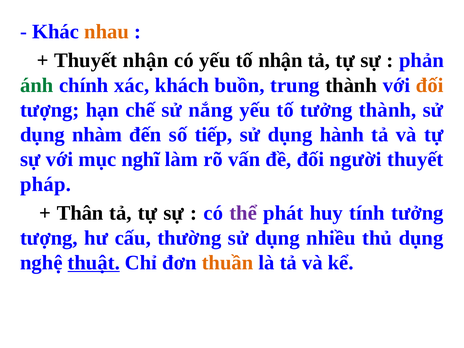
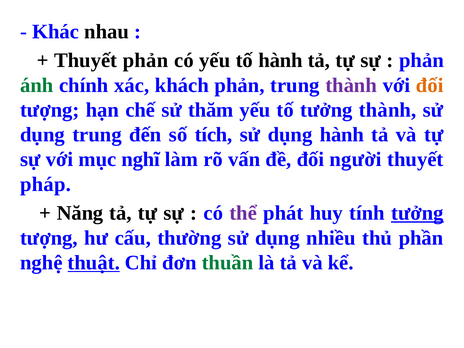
nhau colour: orange -> black
Thuyết nhận: nhận -> phản
tố nhận: nhận -> hành
khách buồn: buồn -> phản
thành at (351, 85) colour: black -> purple
nắng: nắng -> thăm
dụng nhàm: nhàm -> trung
tiếp: tiếp -> tích
Thân: Thân -> Năng
tưởng at (417, 213) underline: none -> present
thủ dụng: dụng -> phần
thuần colour: orange -> green
